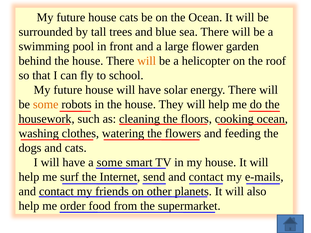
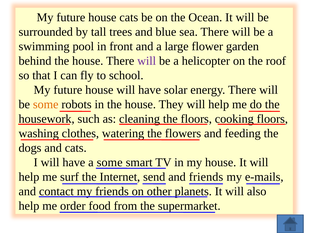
will at (147, 61) colour: orange -> purple
cooking ocean: ocean -> floors
send and contact: contact -> friends
